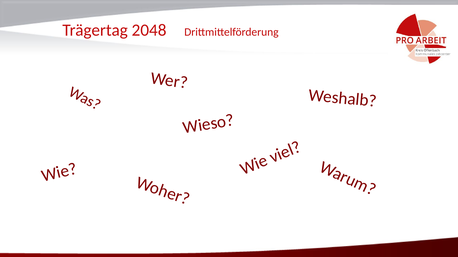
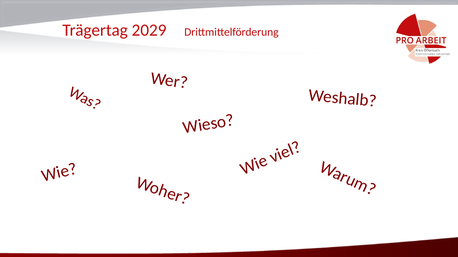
2048: 2048 -> 2029
